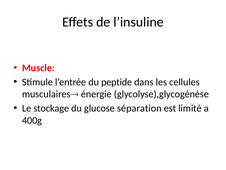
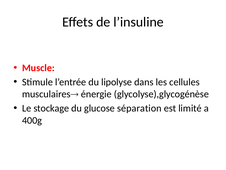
peptide: peptide -> lipolyse
